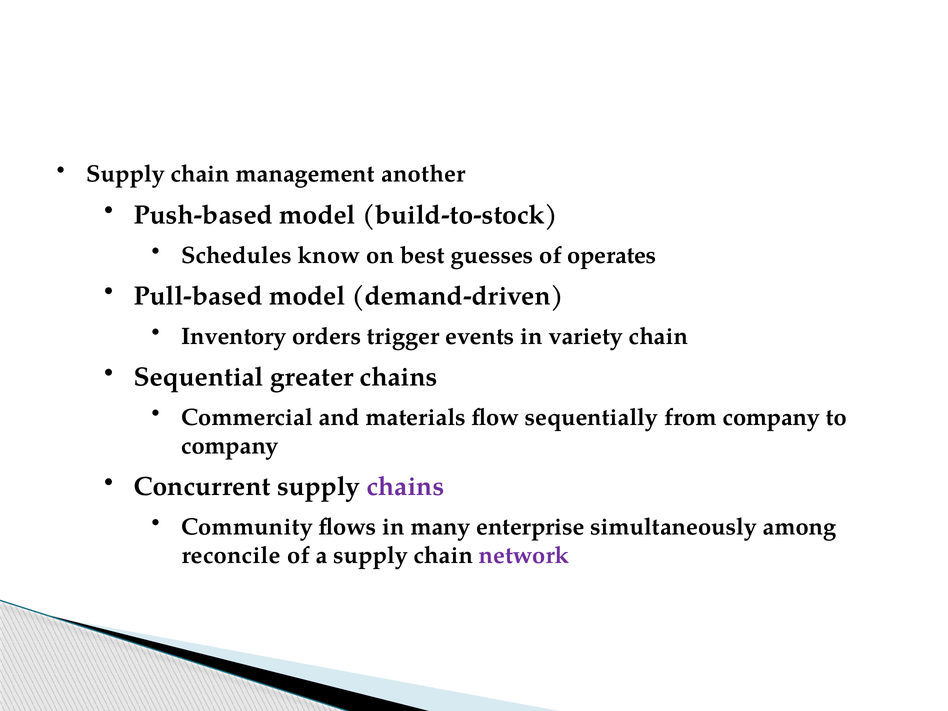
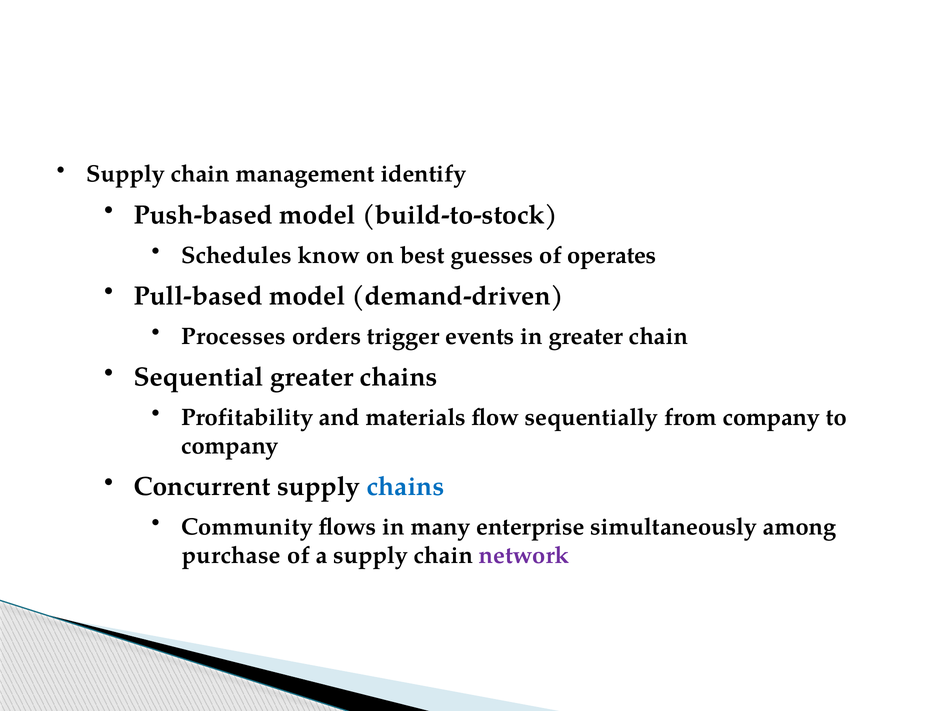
another: another -> identify
Inventory: Inventory -> Processes
in variety: variety -> greater
Commercial: Commercial -> Profitability
chains at (405, 487) colour: purple -> blue
reconcile: reconcile -> purchase
